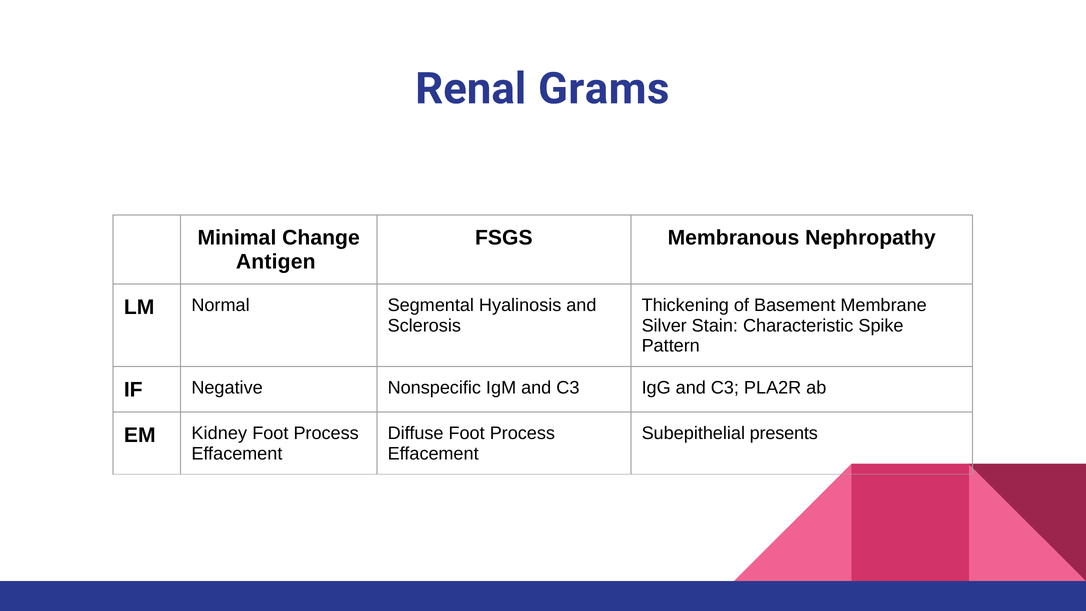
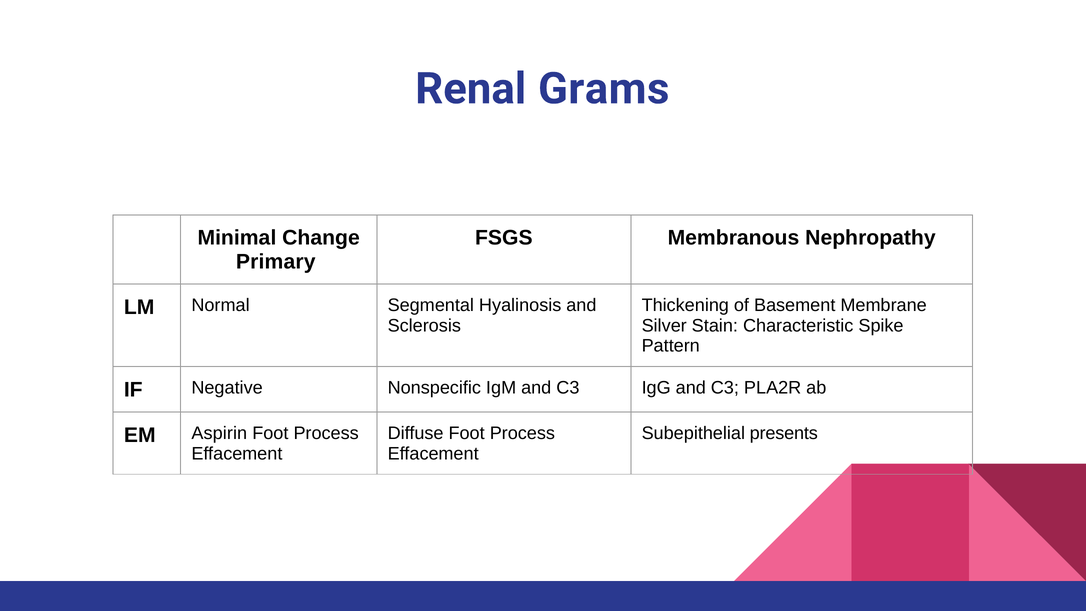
Antigen: Antigen -> Primary
Kidney: Kidney -> Aspirin
